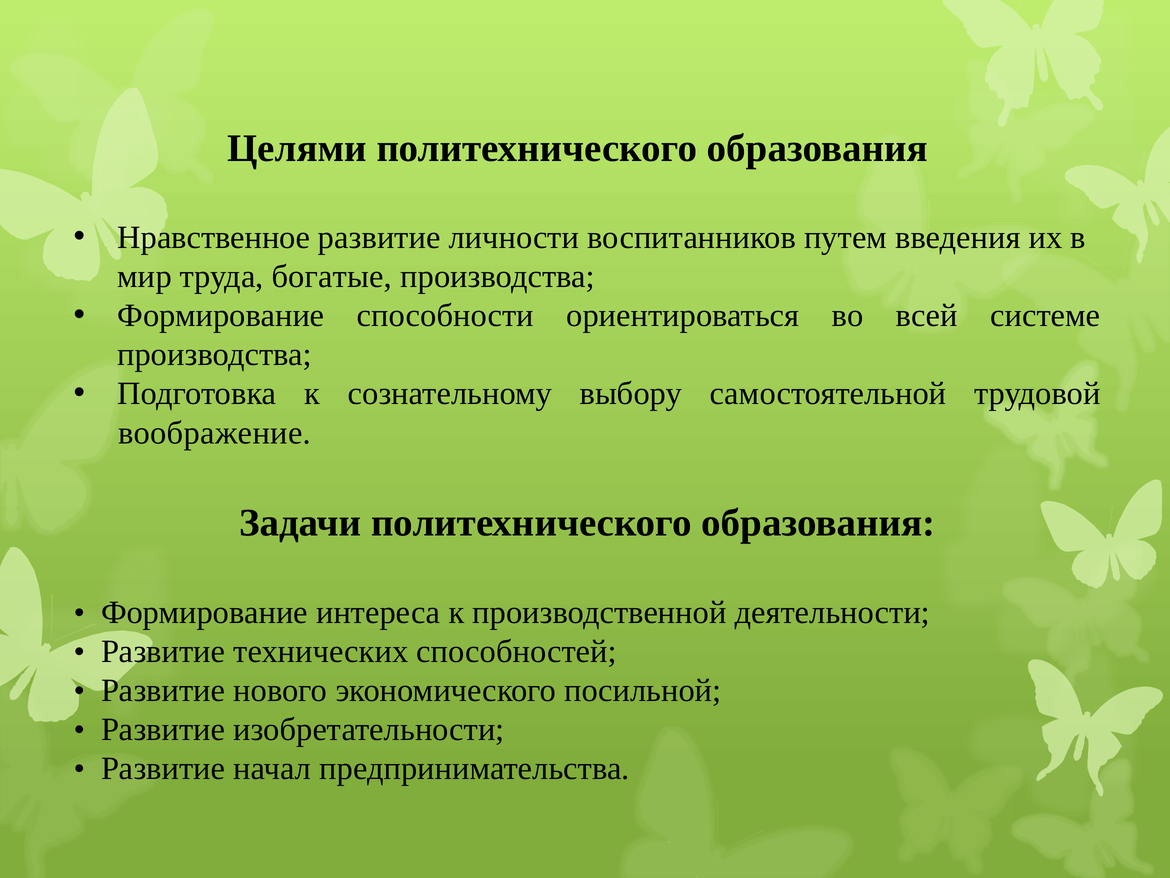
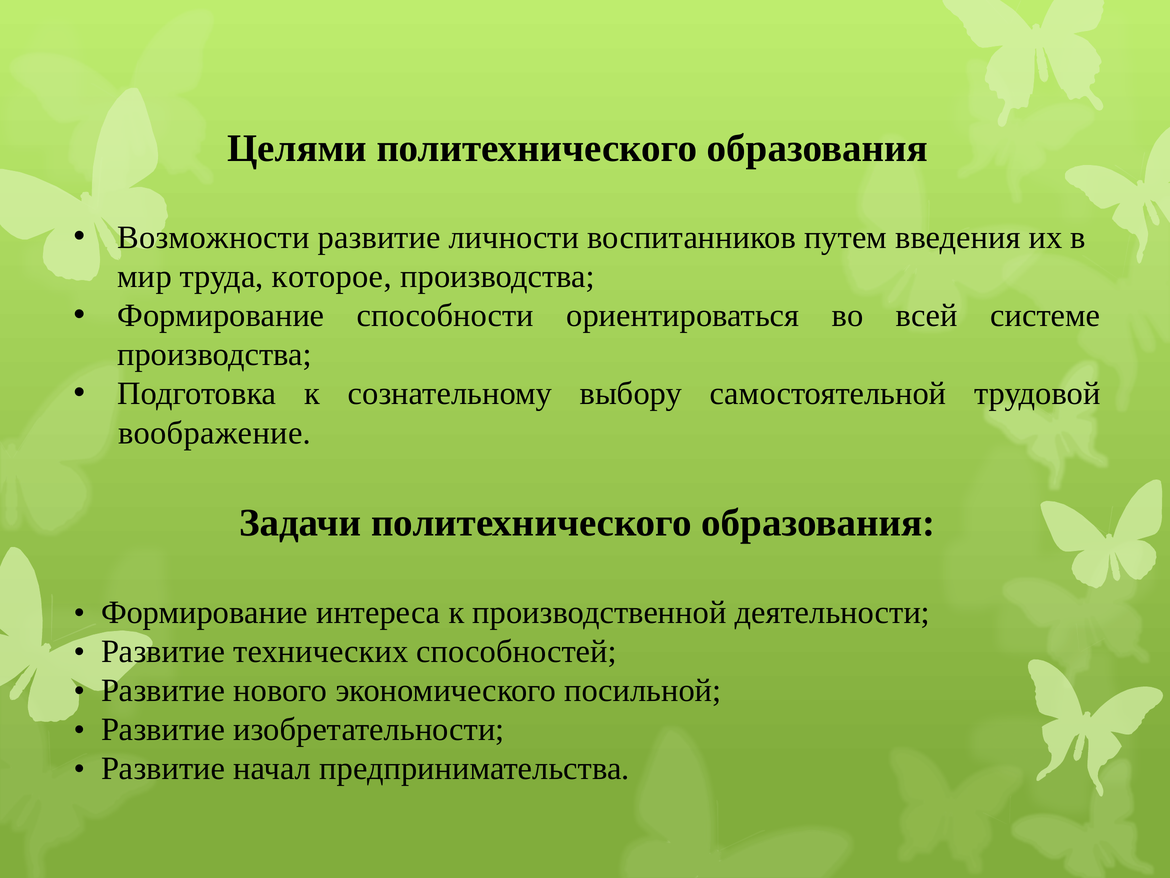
Нравственное: Нравственное -> Возможности
богатые: богатые -> которое
